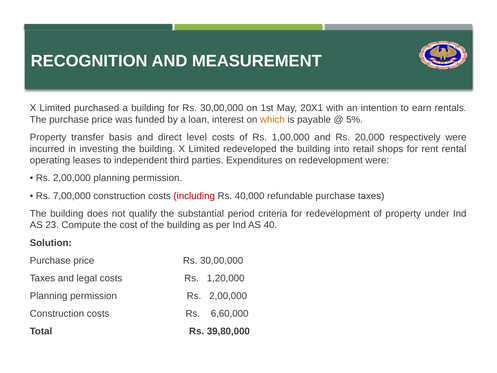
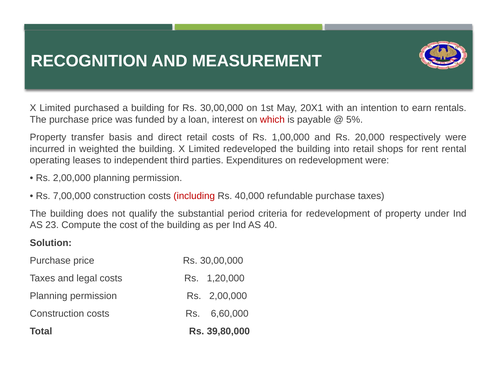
which colour: orange -> red
direct level: level -> retail
investing: investing -> weighted
